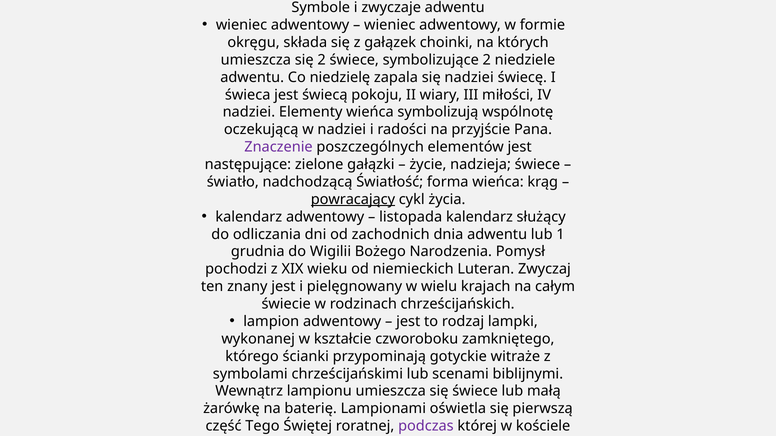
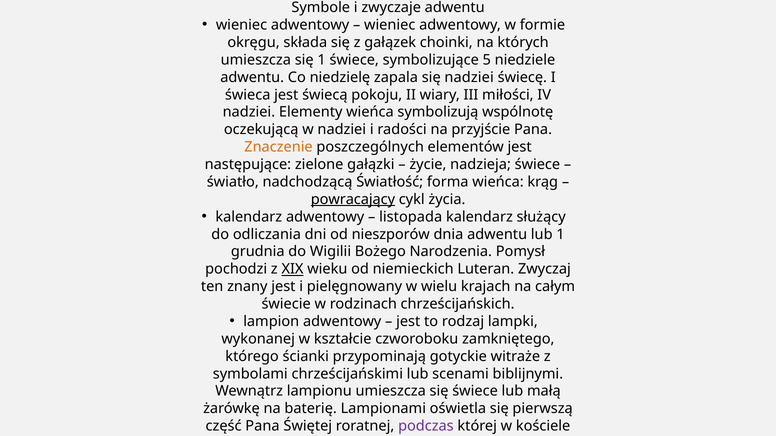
się 2: 2 -> 1
symbolizujące 2: 2 -> 5
Znaczenie colour: purple -> orange
zachodnich: zachodnich -> nieszporów
XIX underline: none -> present
część Tego: Tego -> Pana
